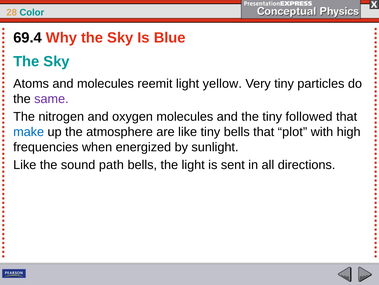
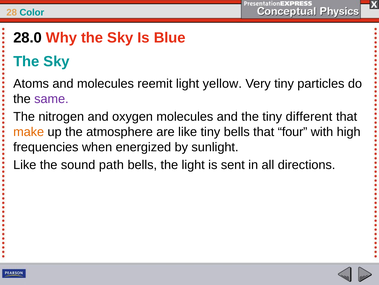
69.4: 69.4 -> 28.0
followed: followed -> different
make colour: blue -> orange
plot: plot -> four
